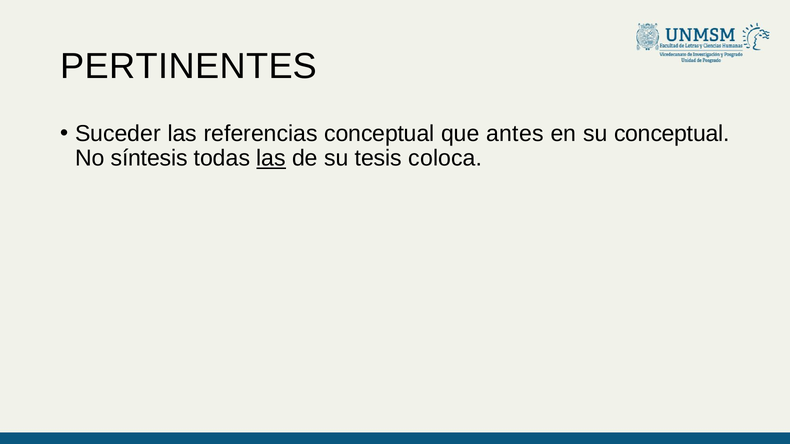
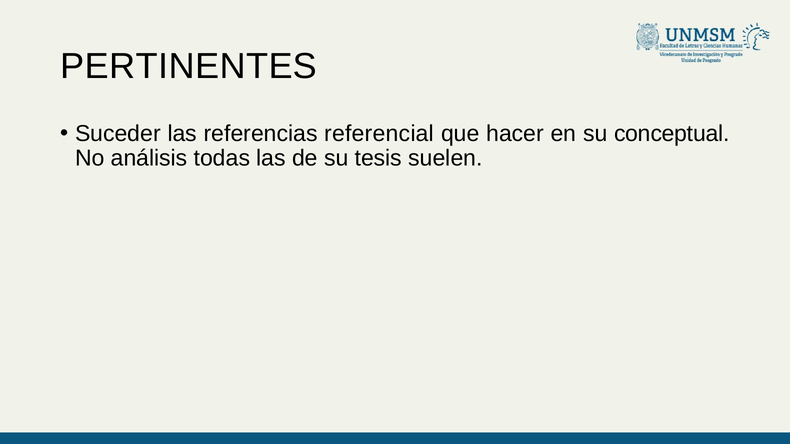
referencias conceptual: conceptual -> referencial
antes: antes -> hacer
síntesis: síntesis -> análisis
las at (271, 158) underline: present -> none
coloca: coloca -> suelen
